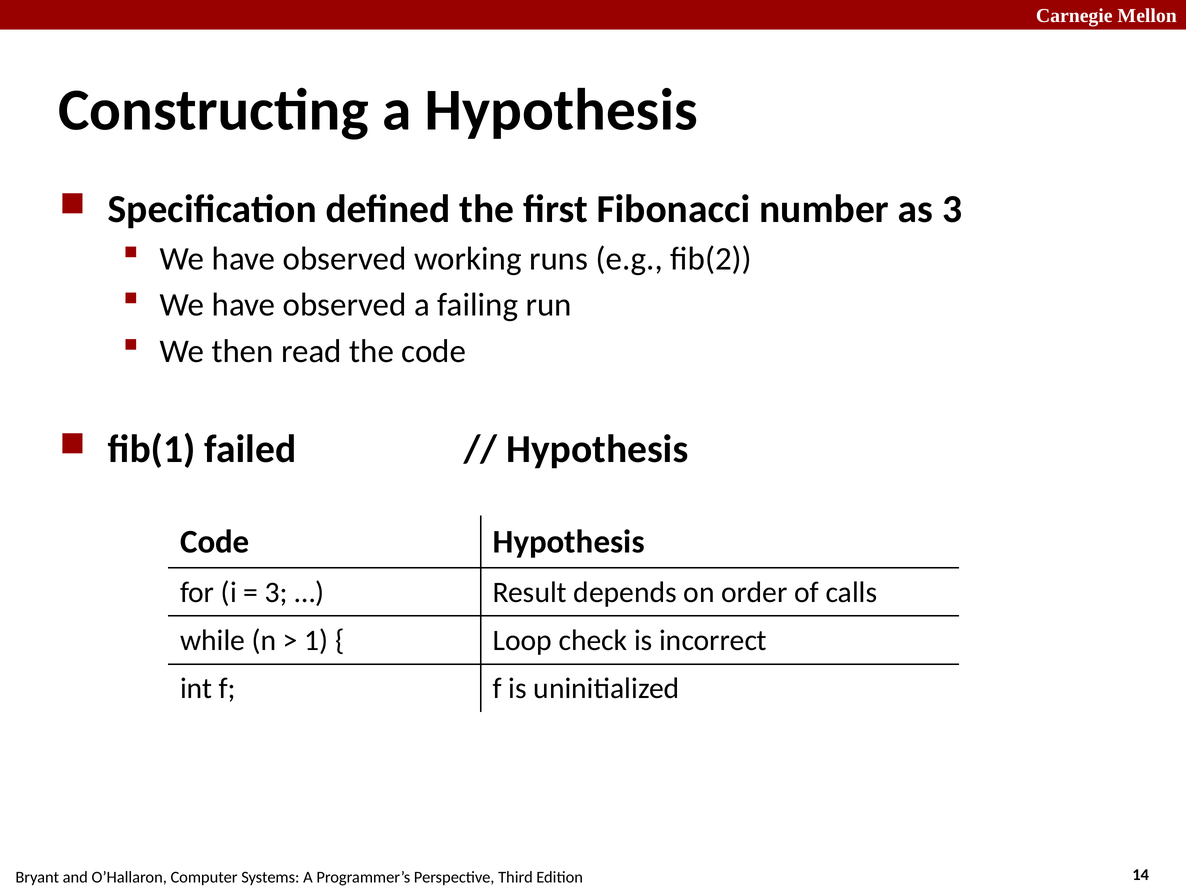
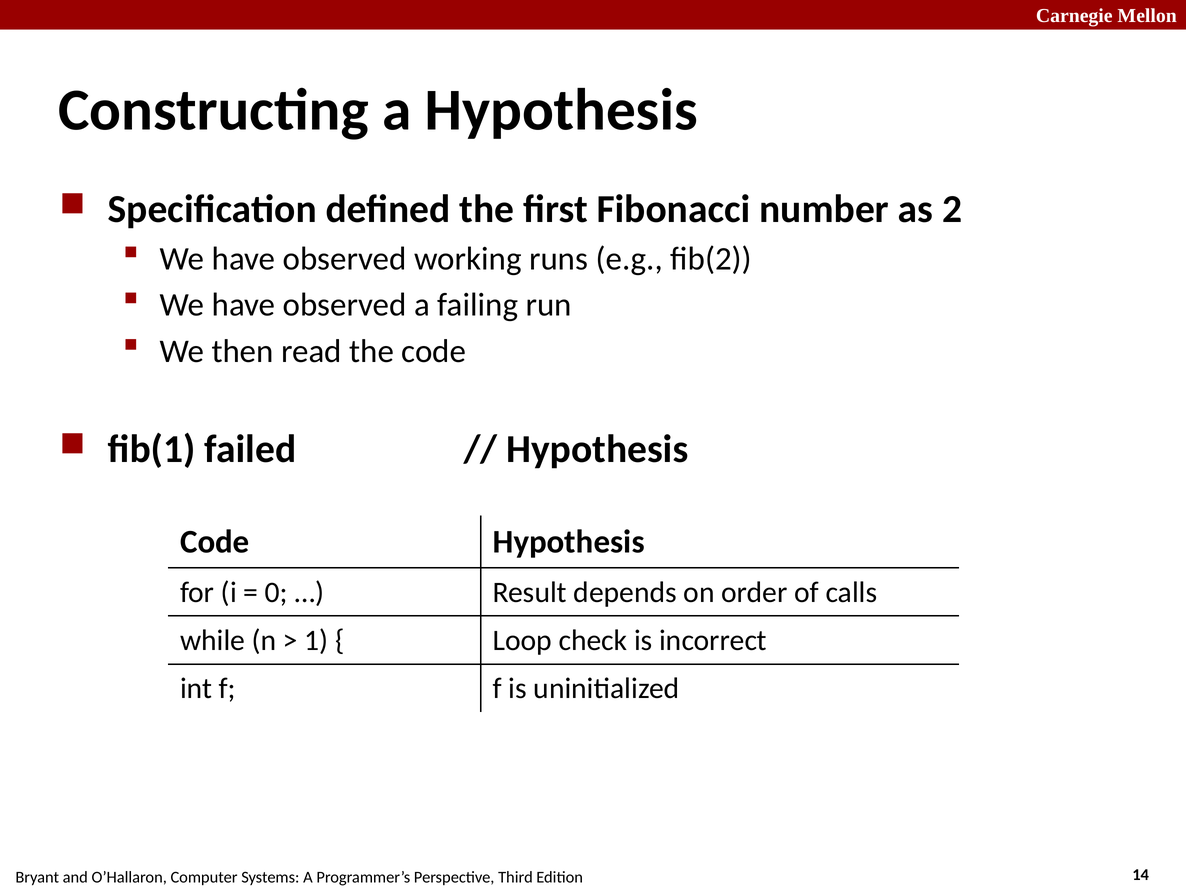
as 3: 3 -> 2
3 at (276, 592): 3 -> 0
